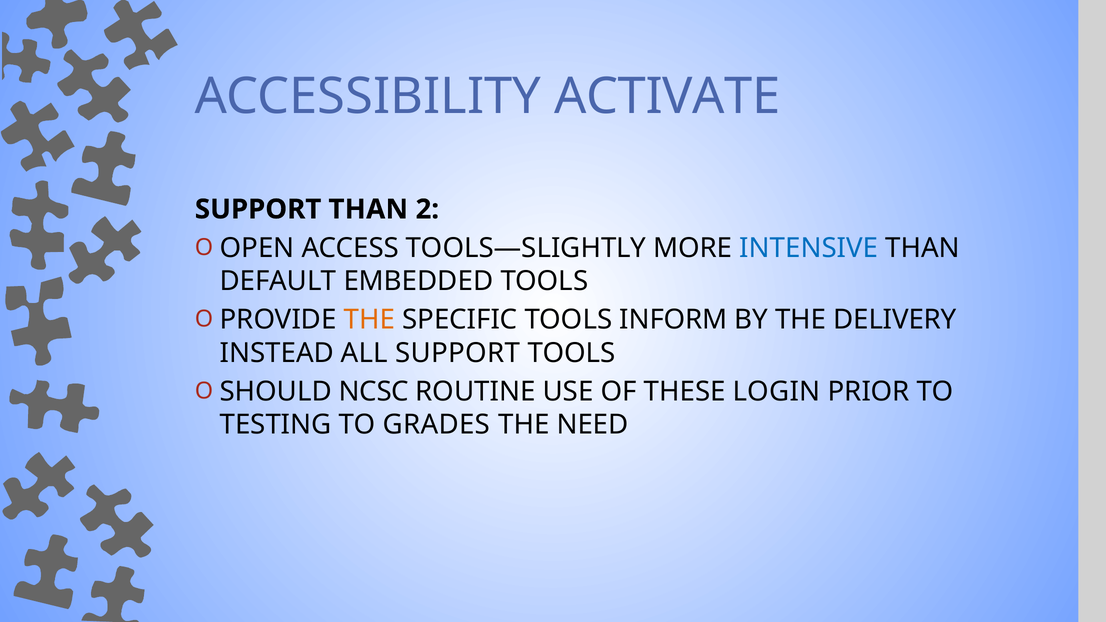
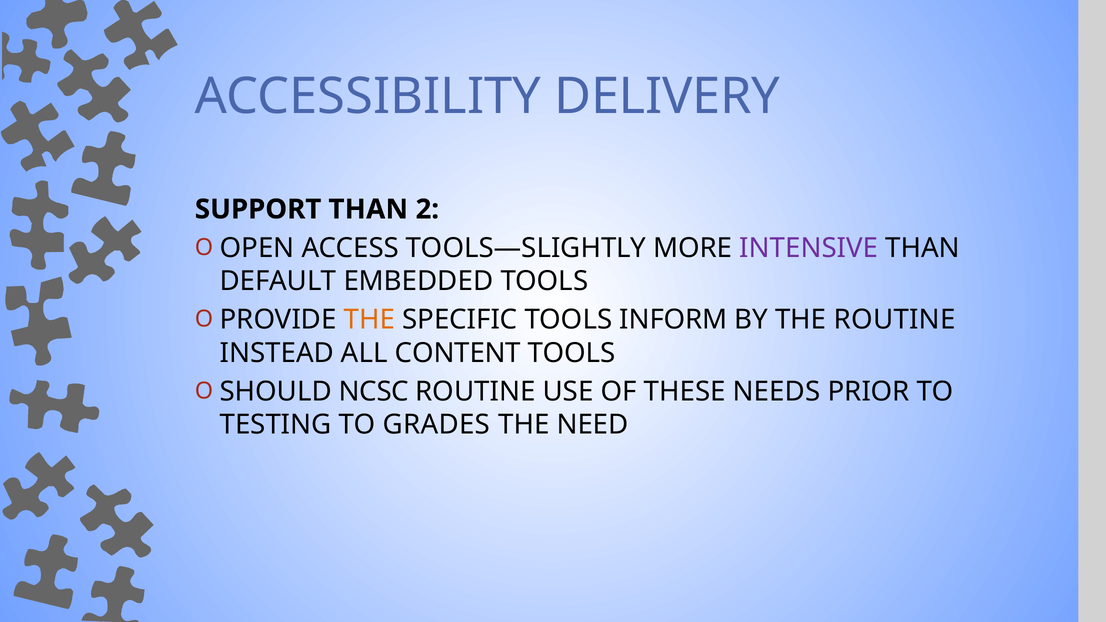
ACTIVATE: ACTIVATE -> DELIVERY
INTENSIVE colour: blue -> purple
THE DELIVERY: DELIVERY -> ROUTINE
ALL SUPPORT: SUPPORT -> CONTENT
LOGIN: LOGIN -> NEEDS
